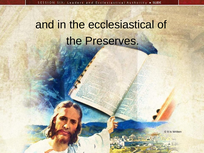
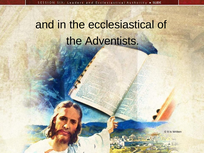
Preserves: Preserves -> Adventists
